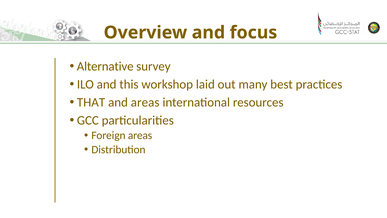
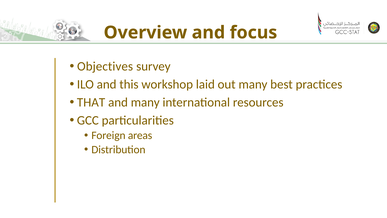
Alternative: Alternative -> Objectives
and areas: areas -> many
